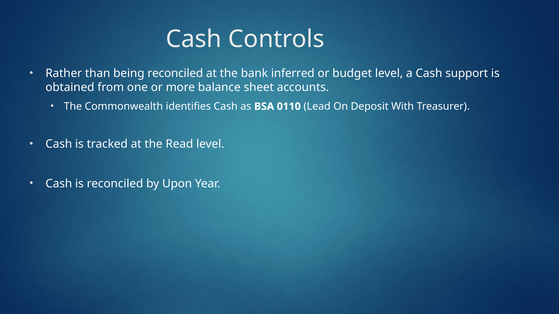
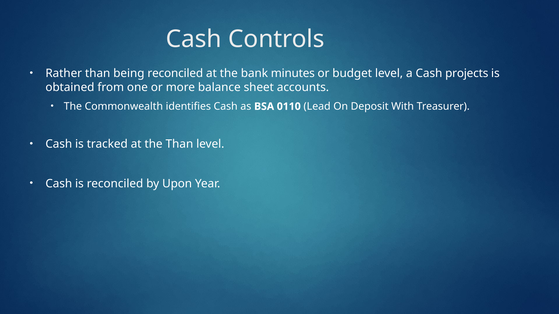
inferred: inferred -> minutes
support: support -> projects
the Read: Read -> Than
